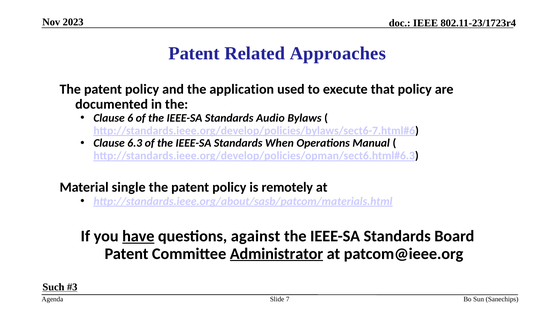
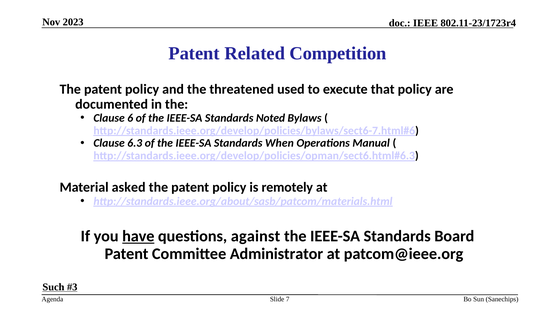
Approaches: Approaches -> Competition
application: application -> threatened
Audio: Audio -> Noted
single: single -> asked
Administrator underline: present -> none
